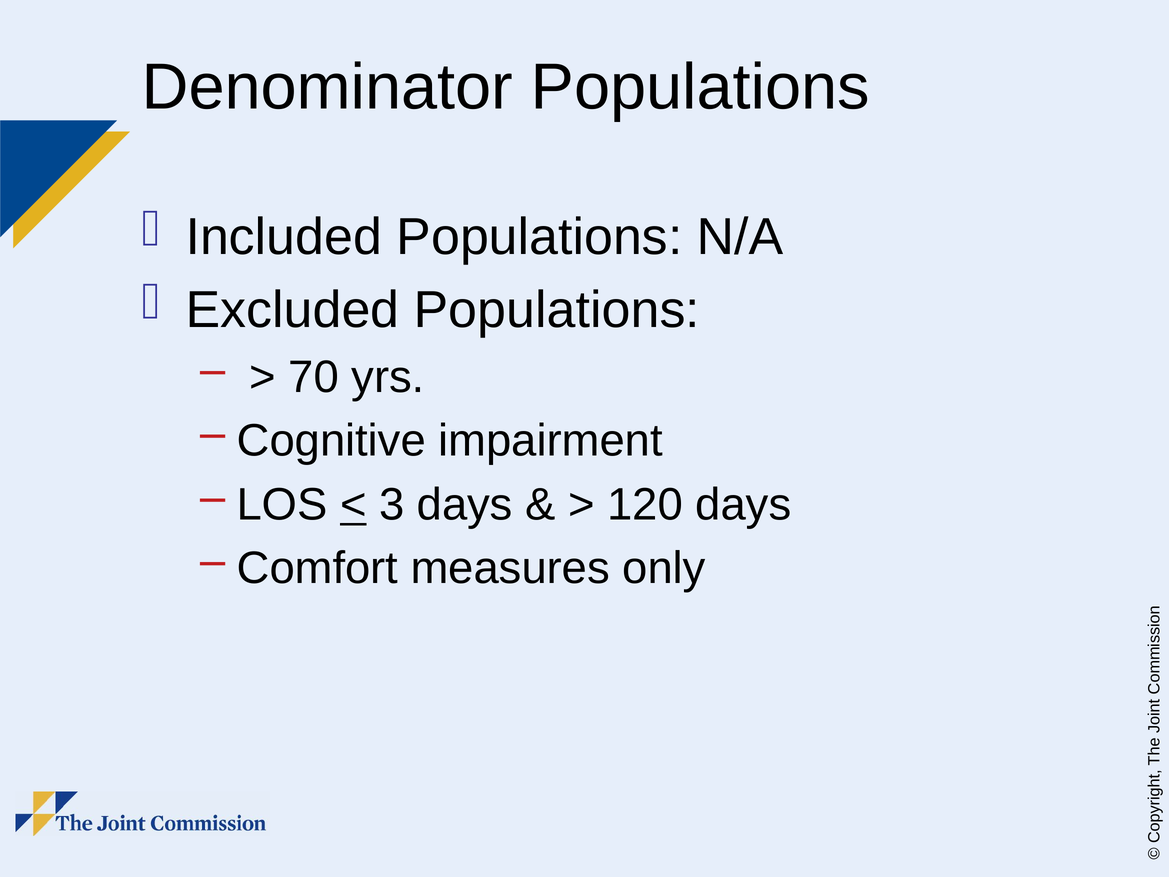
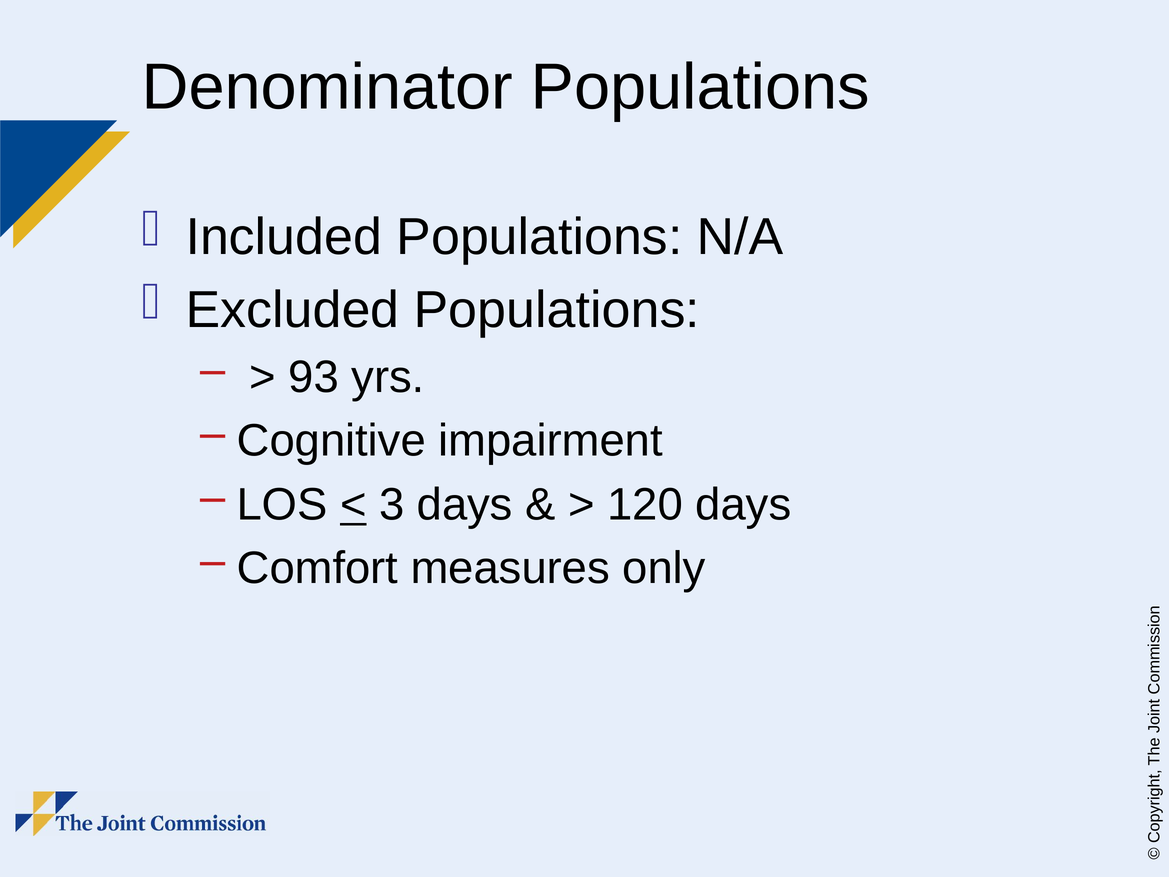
70: 70 -> 93
